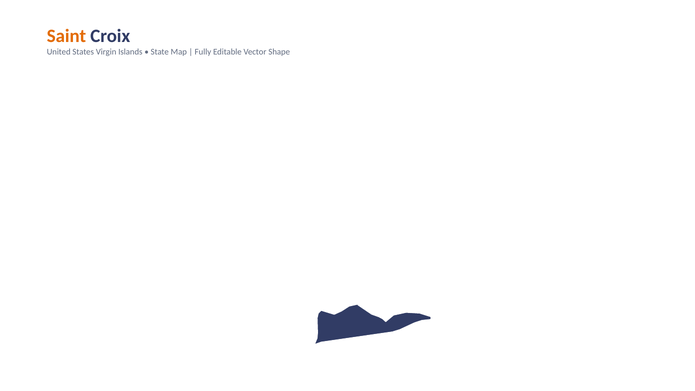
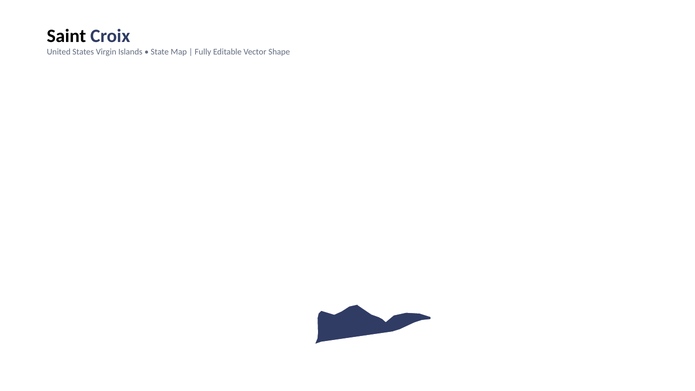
Saint colour: orange -> black
